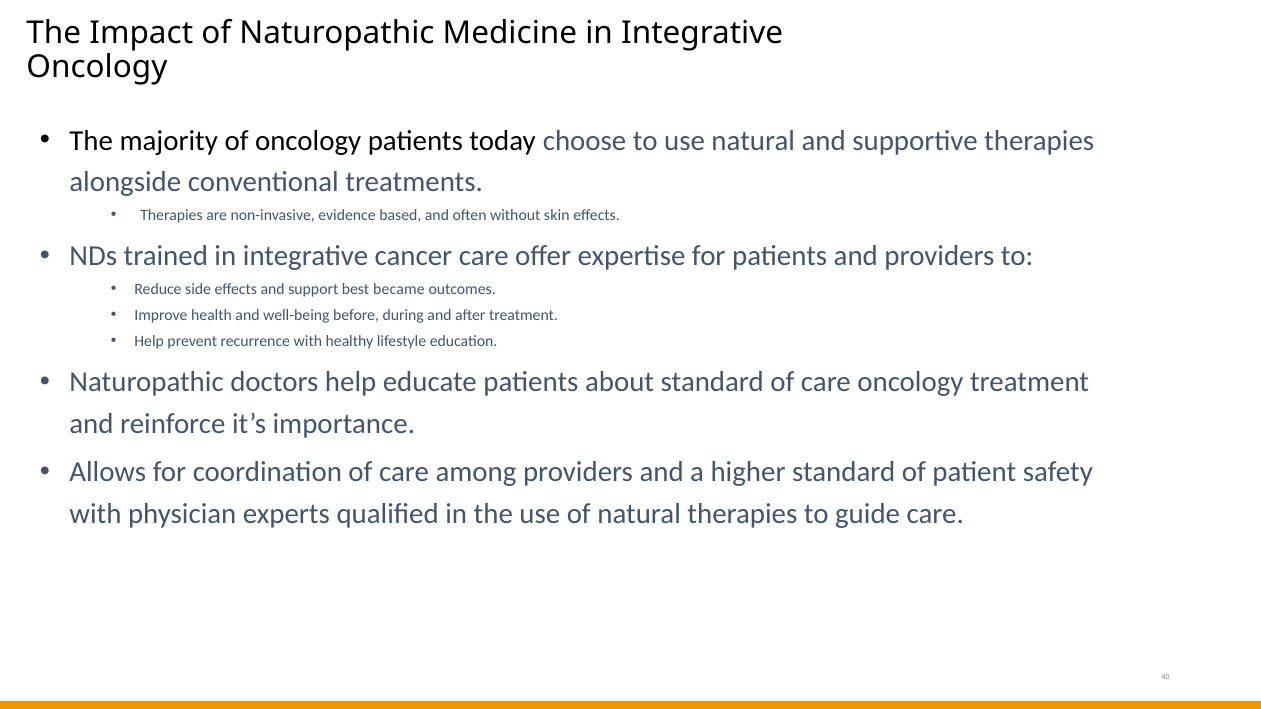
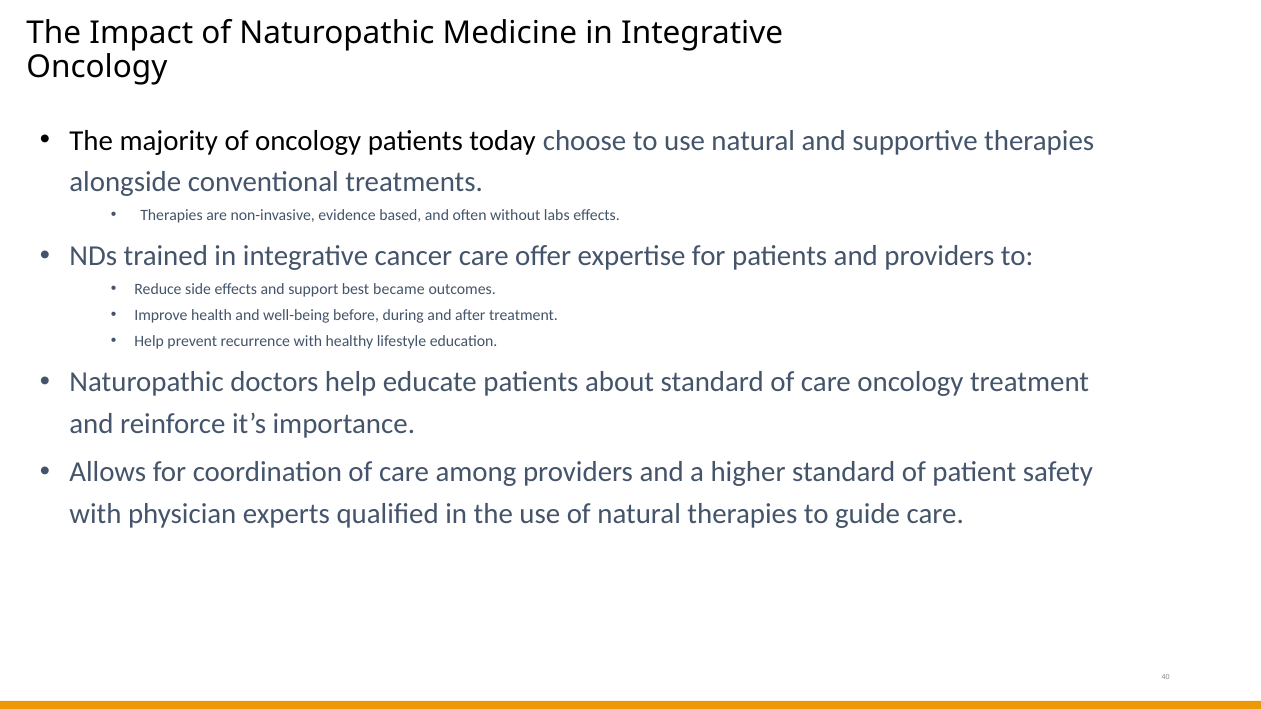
skin: skin -> labs
